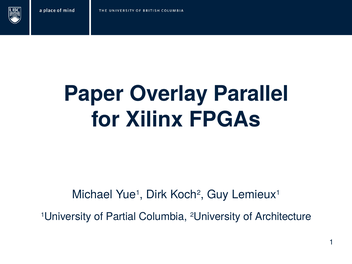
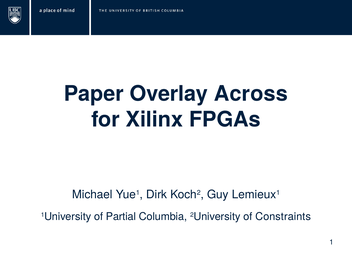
Parallel: Parallel -> Across
Architecture: Architecture -> Constraints
